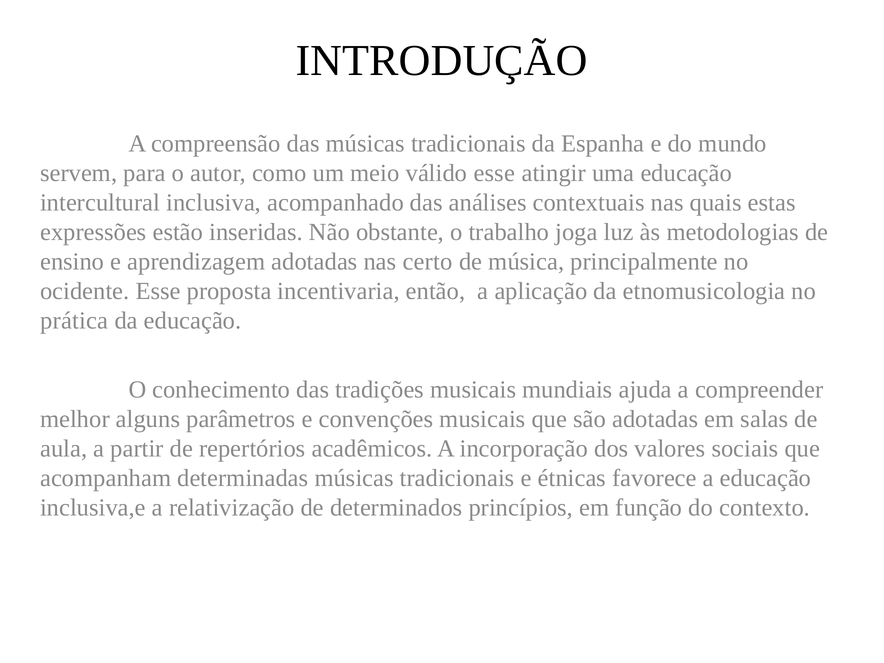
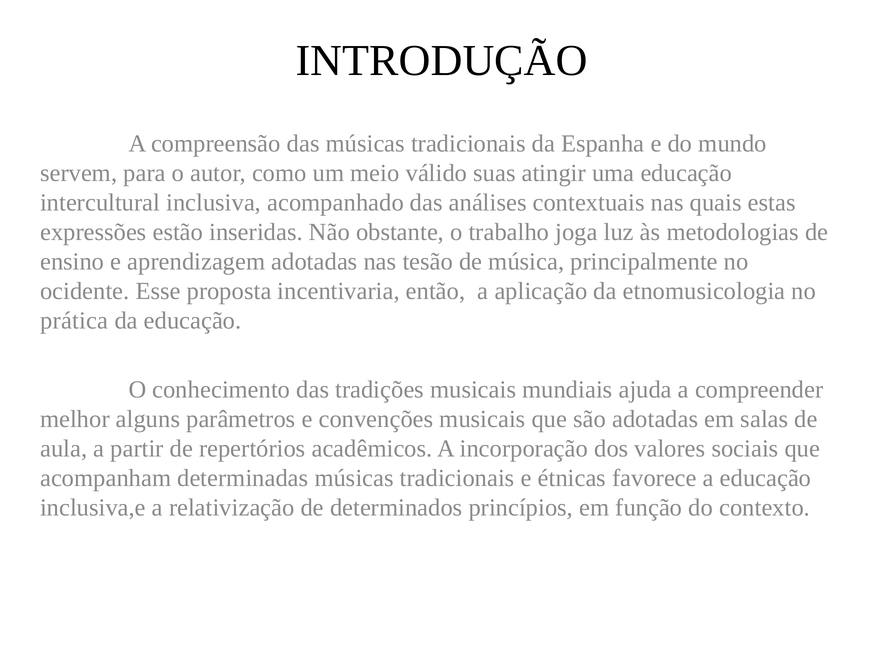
válido esse: esse -> suas
certo: certo -> tesão
